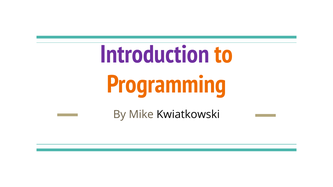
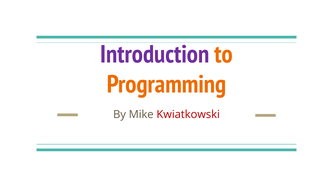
Kwiatkowski colour: black -> red
